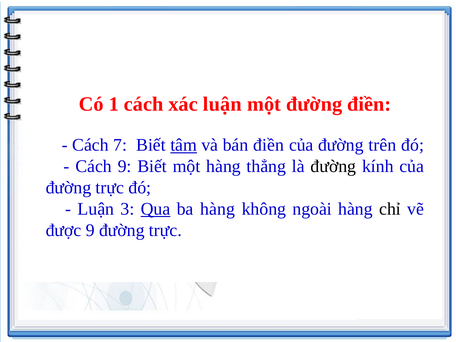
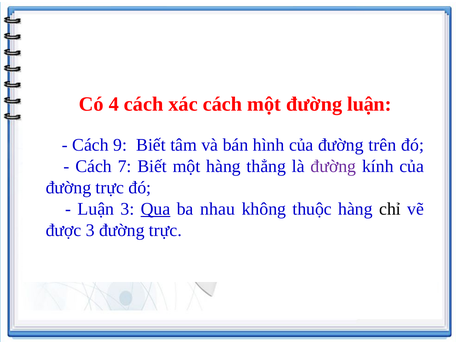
1: 1 -> 4
xác luận: luận -> cách
đường điền: điền -> luận
7: 7 -> 9
tâm underline: present -> none
bán điền: điền -> hình
Cách 9: 9 -> 7
đường at (333, 166) colour: black -> purple
ba hàng: hàng -> nhau
ngoài: ngoài -> thuộc
được 9: 9 -> 3
